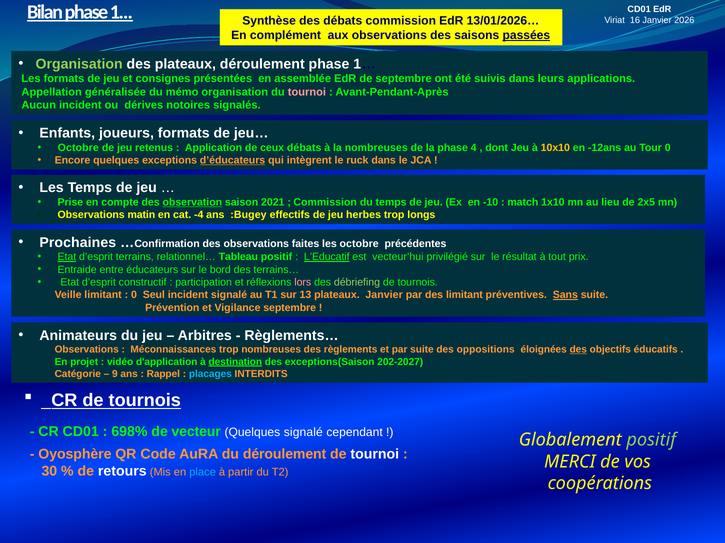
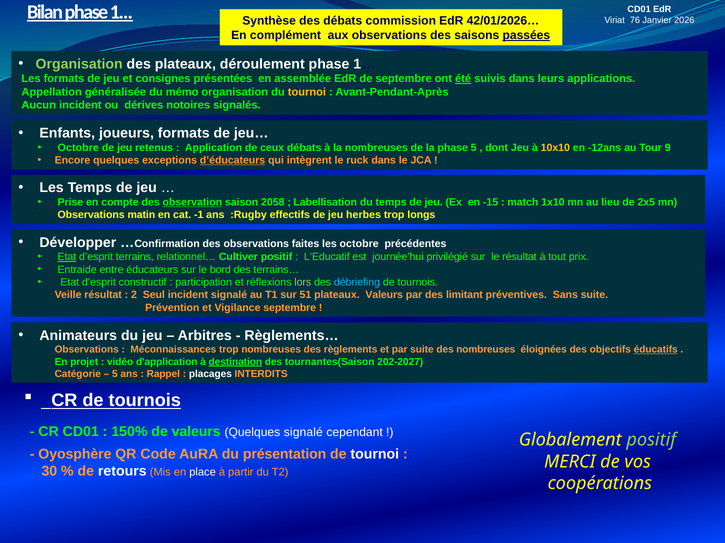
13/01/2026…: 13/01/2026… -> 42/01/2026…
16: 16 -> 76
été underline: none -> present
tournoi at (307, 92) colour: pink -> yellow
phase 4: 4 -> 5
Tour 0: 0 -> 9
2021: 2021 -> 2058
Commission at (325, 203): Commission -> Labellisation
-10: -10 -> -15
-4: -4 -> -1
:Bugey: :Bugey -> :Rugby
Prochaines: Prochaines -> Développer
Tableau: Tableau -> Cultiver
L’Educatif underline: present -> none
vecteur’hui: vecteur’hui -> journée’hui
lors colour: pink -> light green
débriefing colour: light green -> light blue
Veille limitant: limitant -> résultat
0 at (134, 295): 0 -> 2
13: 13 -> 51
plateaux Janvier: Janvier -> Valeurs
Sans underline: present -> none
des oppositions: oppositions -> nombreuses
des at (578, 350) underline: present -> none
éducatifs underline: none -> present
exceptions(Saison: exceptions(Saison -> tournantes(Saison
9 at (115, 374): 9 -> 5
placages colour: light blue -> white
698%: 698% -> 150%
de vecteur: vecteur -> valeurs
du déroulement: déroulement -> présentation
place colour: light blue -> white
